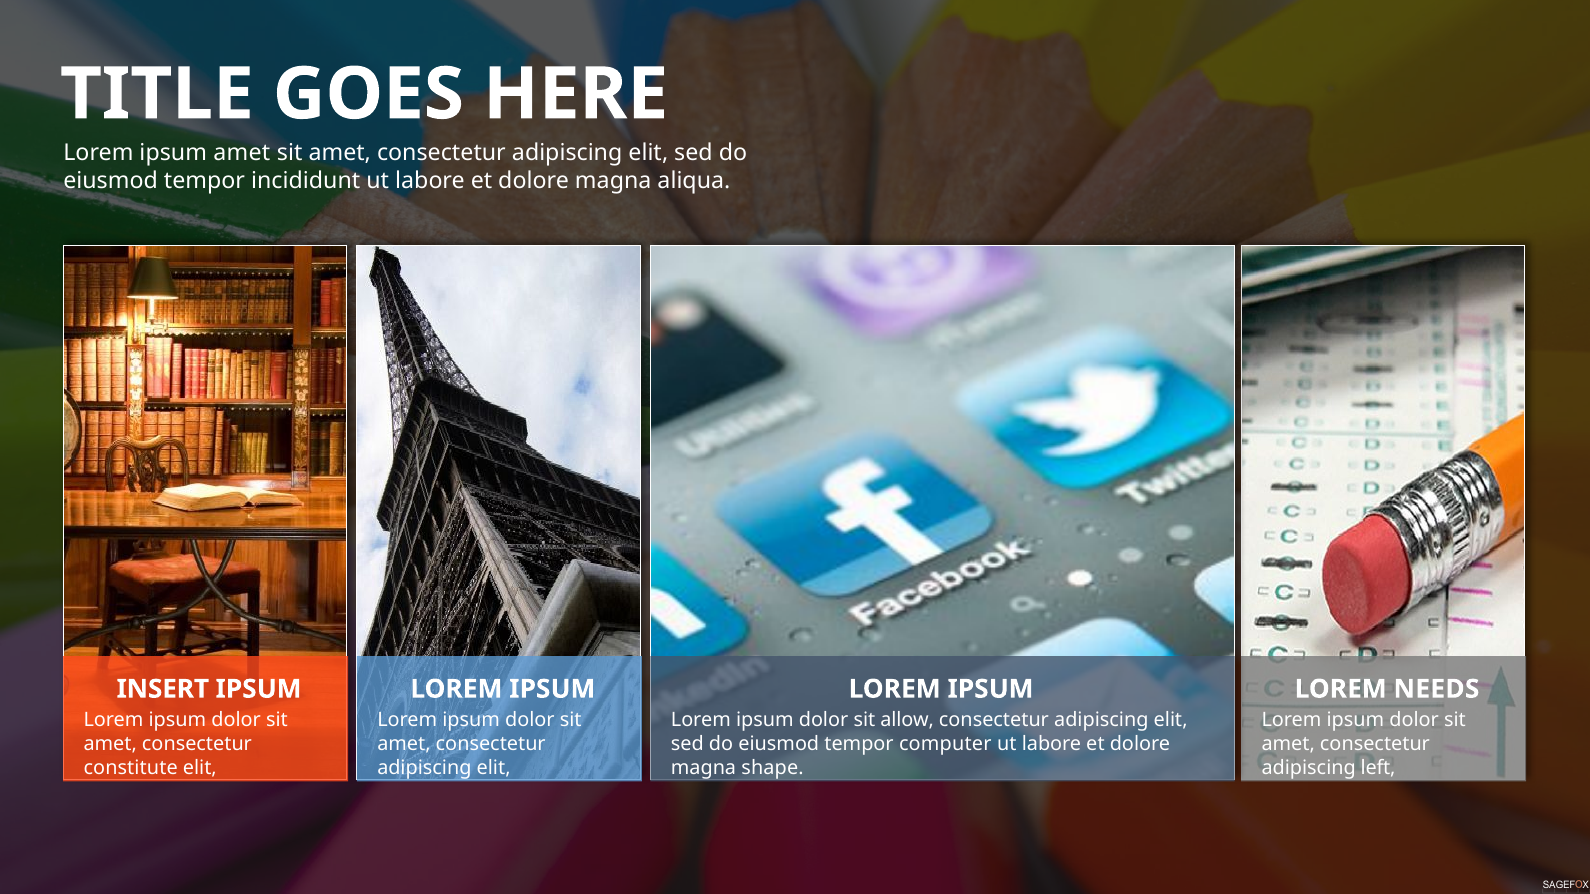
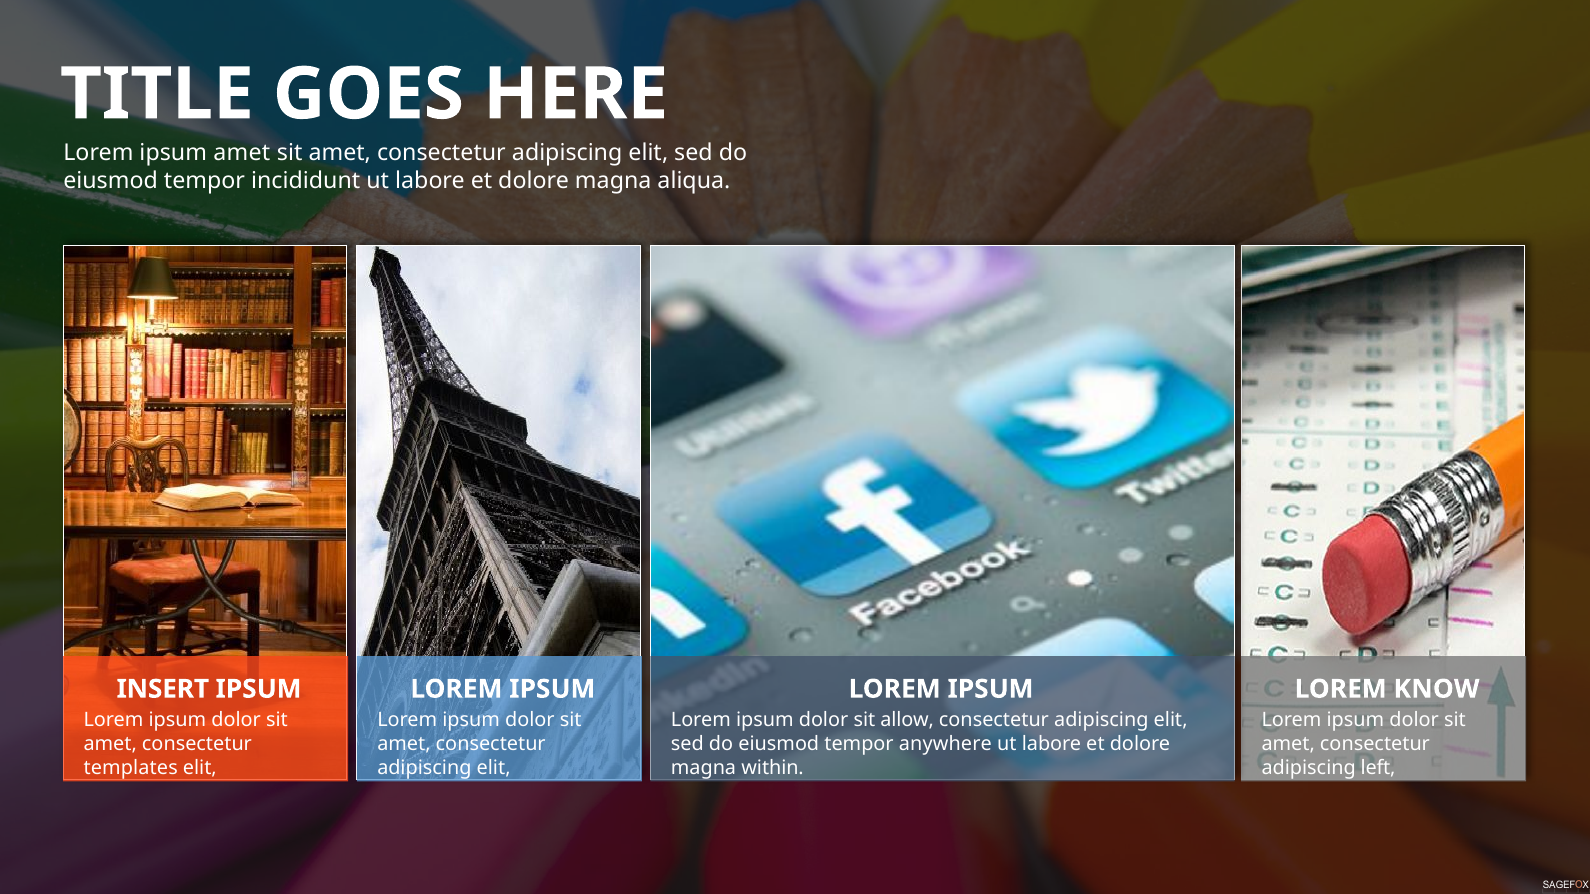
NEEDS: NEEDS -> KNOW
computer: computer -> anywhere
constitute: constitute -> templates
shape: shape -> within
